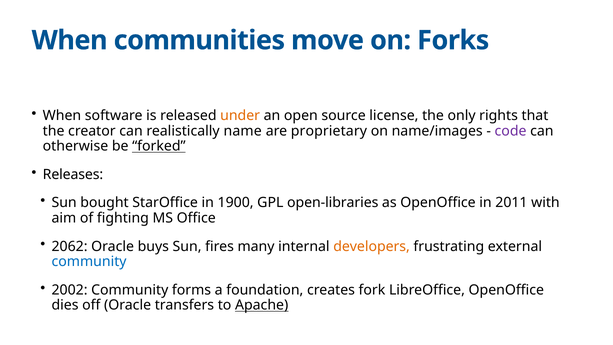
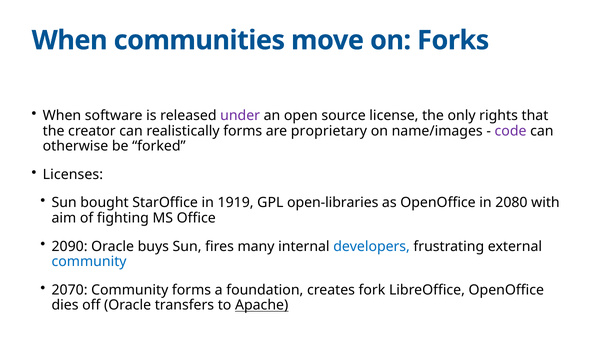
under colour: orange -> purple
realistically name: name -> forms
forked underline: present -> none
Releases: Releases -> Licenses
1900: 1900 -> 1919
2011: 2011 -> 2080
2062: 2062 -> 2090
developers colour: orange -> blue
2002: 2002 -> 2070
